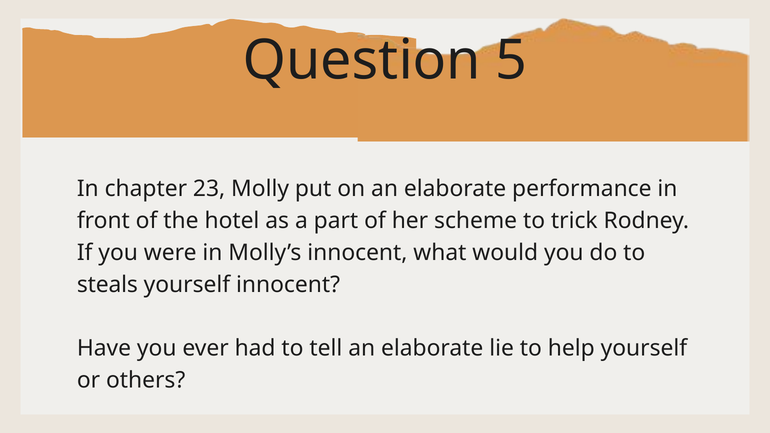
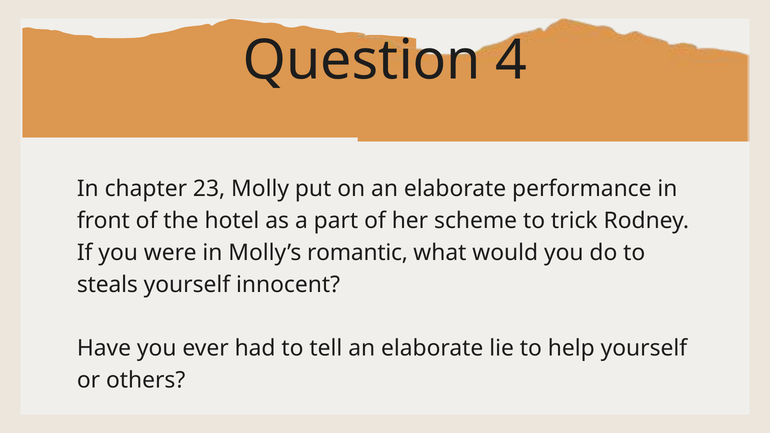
5: 5 -> 4
Molly’s innocent: innocent -> romantic
